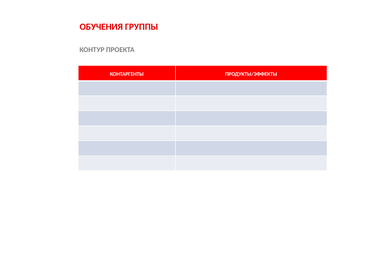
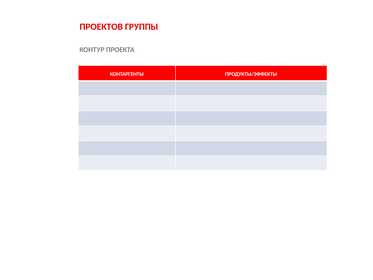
ОБУЧЕНИЯ: ОБУЧЕНИЯ -> ПРОЕКТОВ
